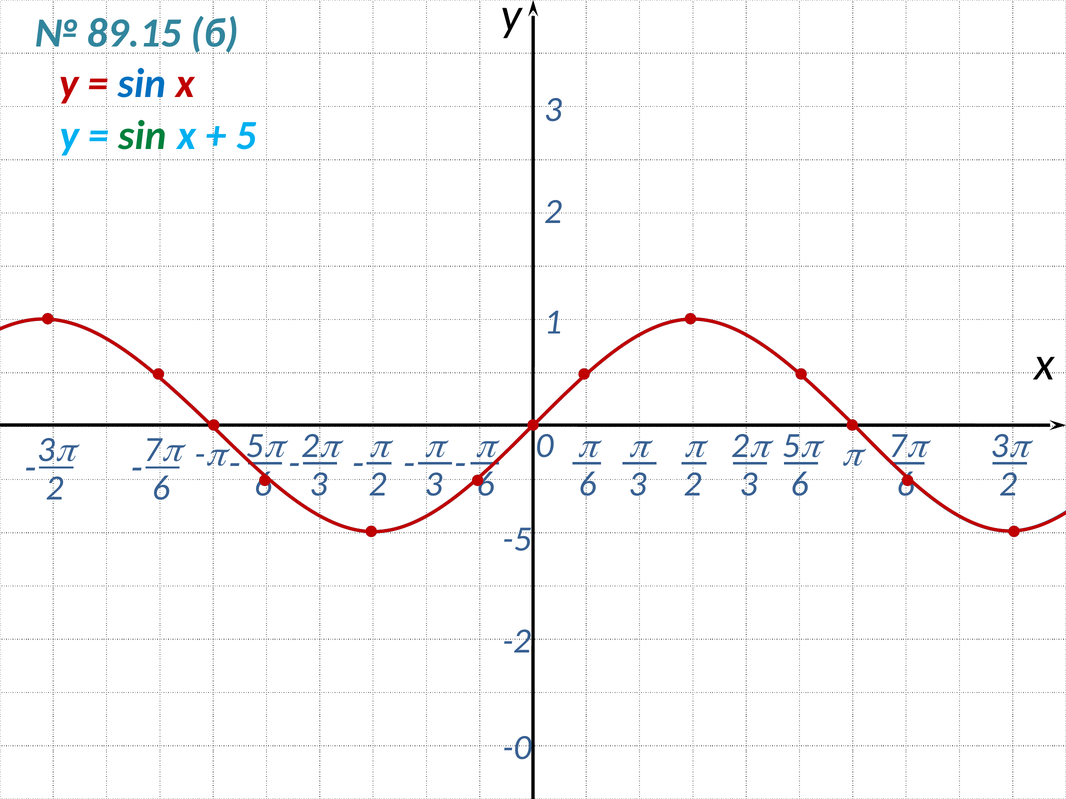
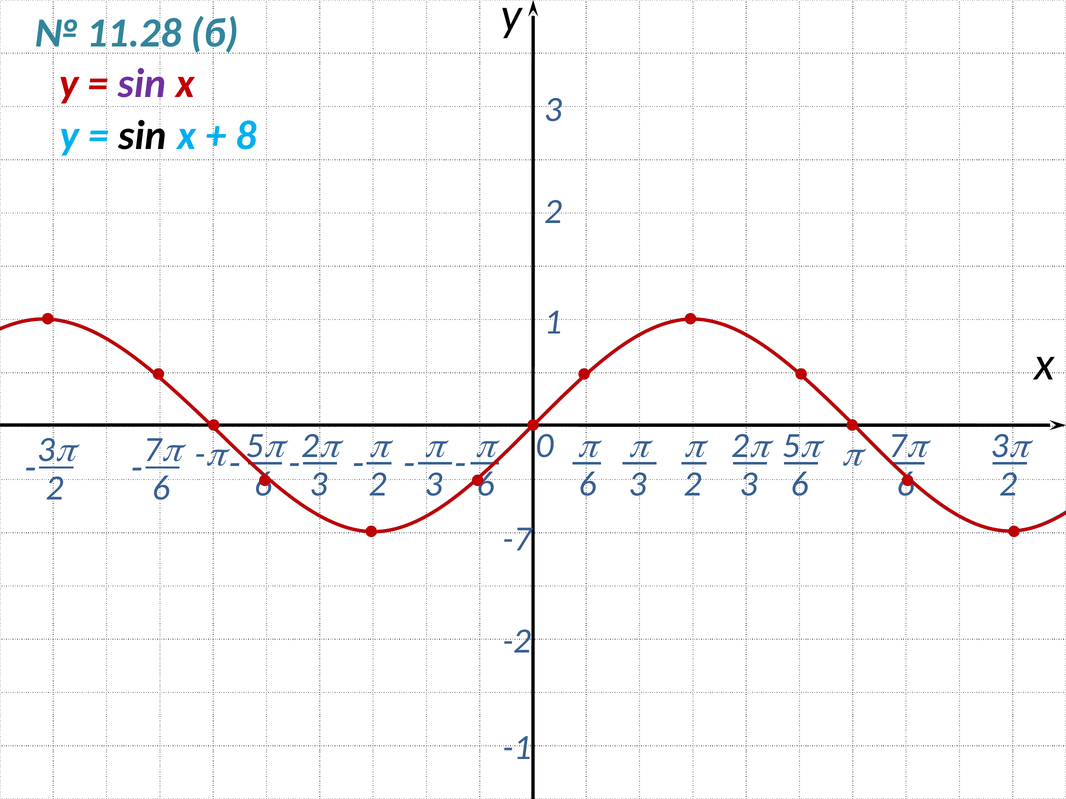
89.15: 89.15 -> 11.28
sin at (142, 84) colour: blue -> purple
sin at (143, 136) colour: green -> black
5: 5 -> 8
-5: -5 -> -7
-0: -0 -> -1
